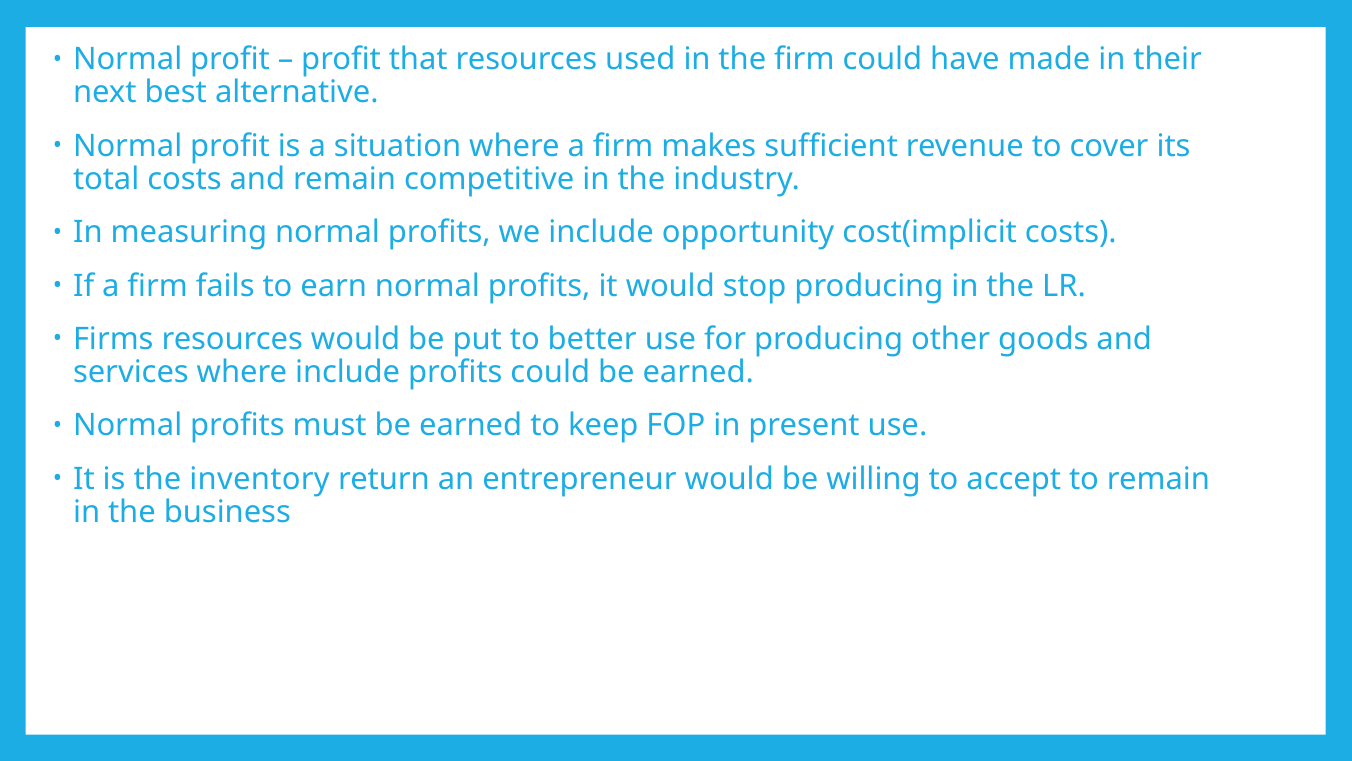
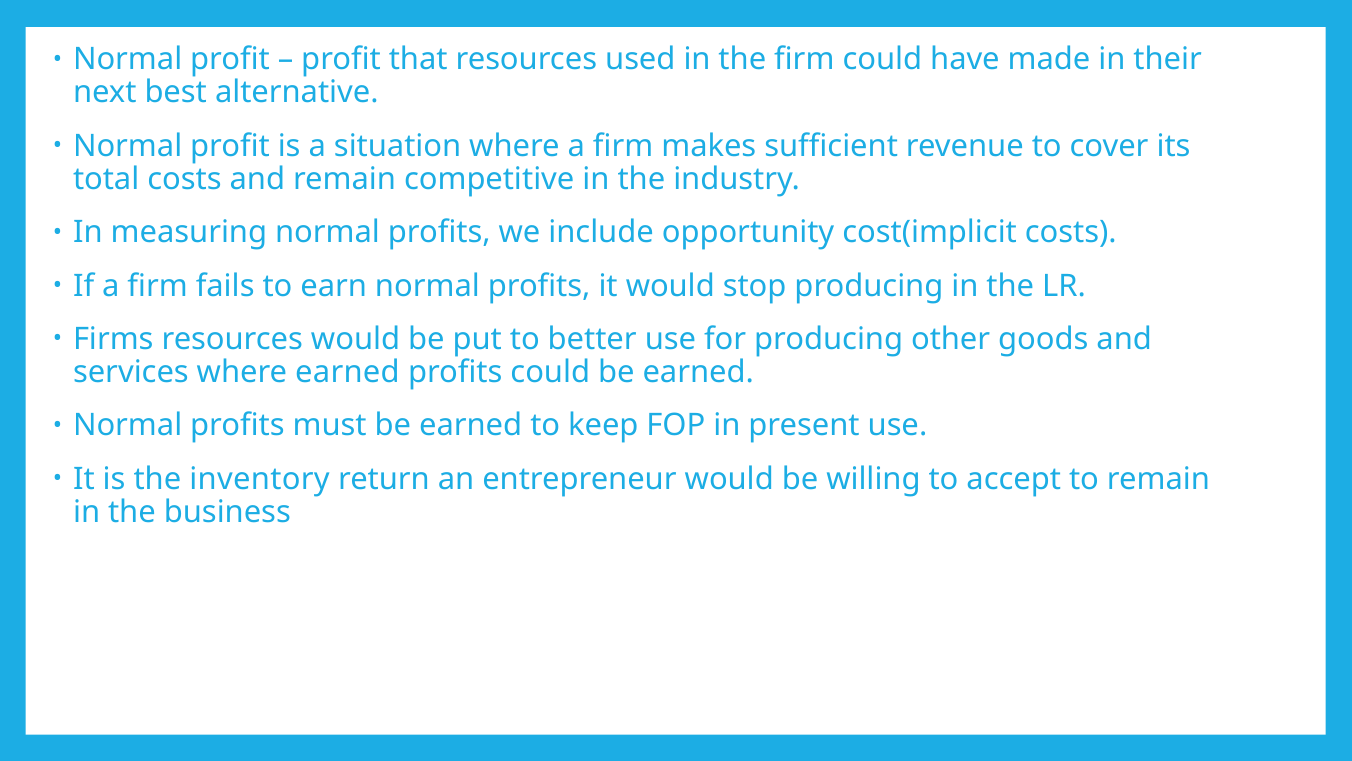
where include: include -> earned
